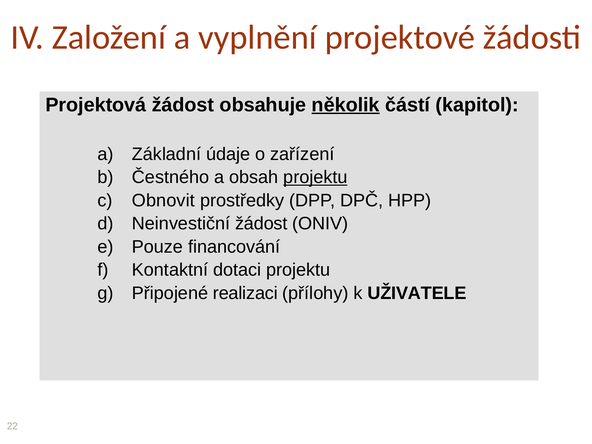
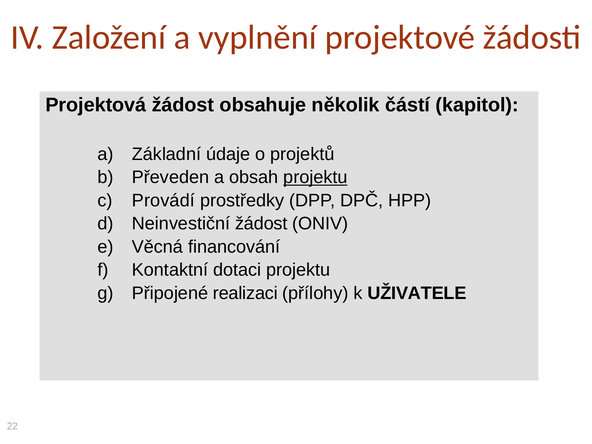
několik underline: present -> none
zařízení: zařízení -> projektů
Čestného: Čestného -> Převeden
Obnovit: Obnovit -> Provádí
Pouze: Pouze -> Věcná
